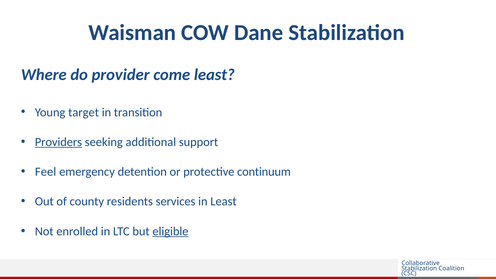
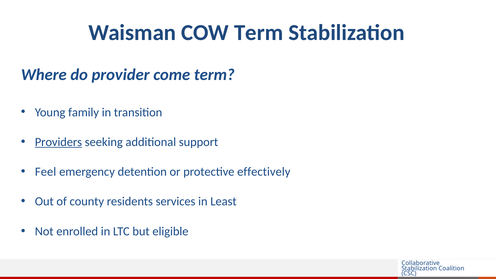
COW Dane: Dane -> Term
come least: least -> term
target: target -> family
continuum: continuum -> effectively
eligible underline: present -> none
